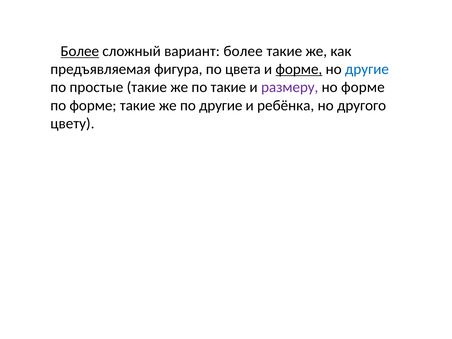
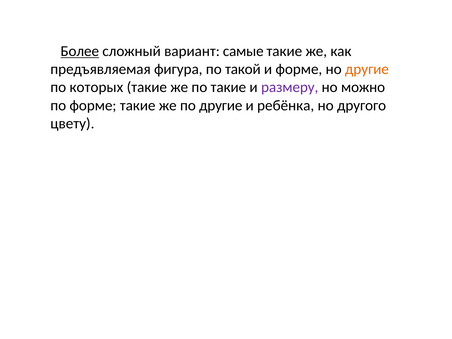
вариант более: более -> самые
цвета: цвета -> такой
форме at (299, 69) underline: present -> none
другие at (367, 69) colour: blue -> orange
простые: простые -> которых
но форме: форме -> можно
